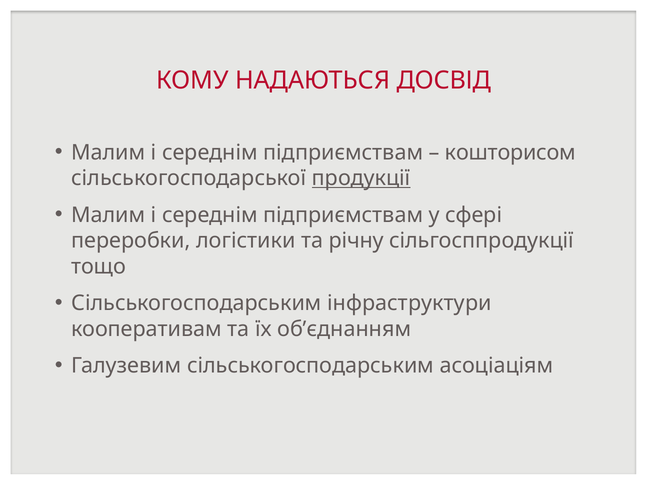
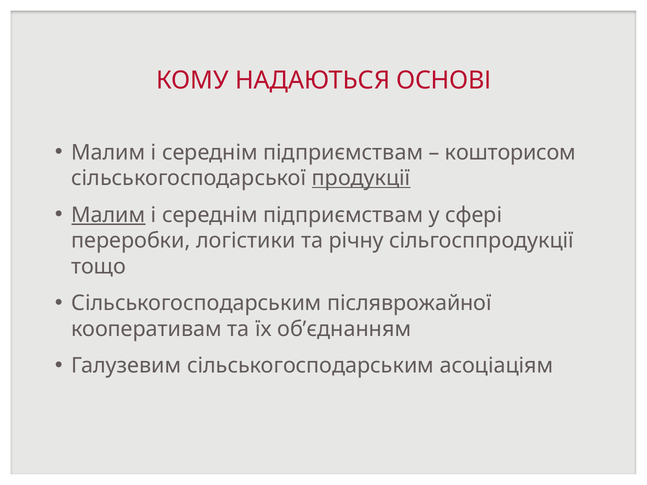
ДОСВІД: ДОСВІД -> ОСНОВІ
Малим at (108, 215) underline: none -> present
інфраструктури: інфраструктури -> післяврожайної
